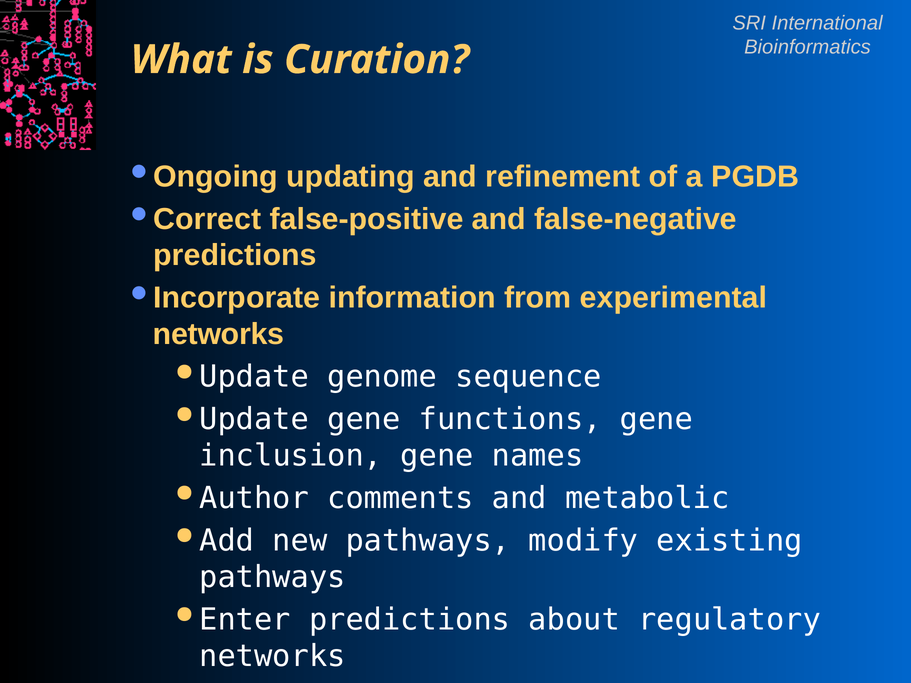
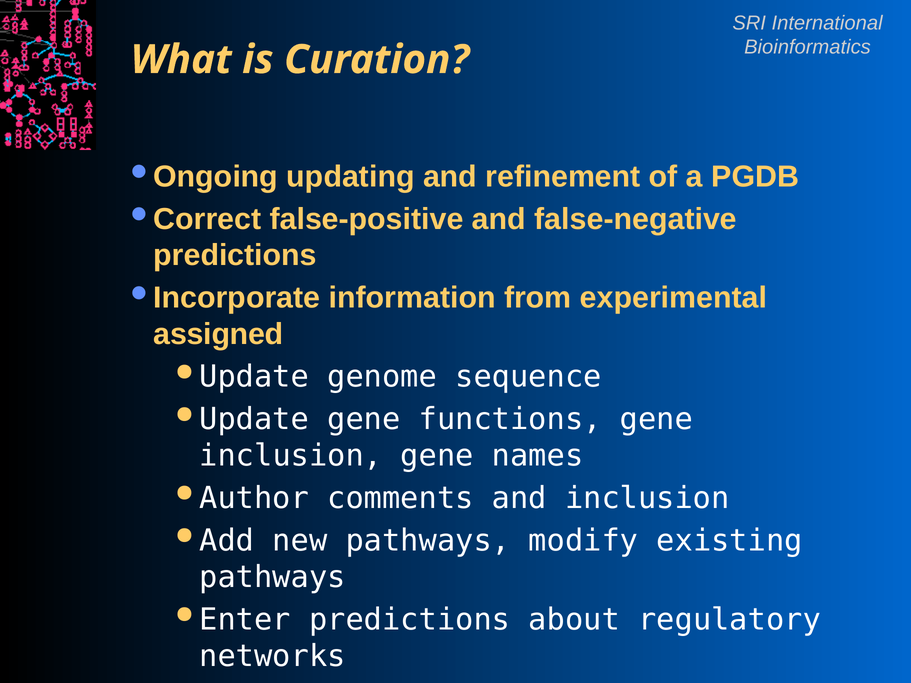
networks at (218, 334): networks -> assigned
and metabolic: metabolic -> inclusion
